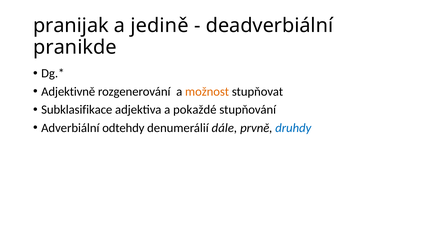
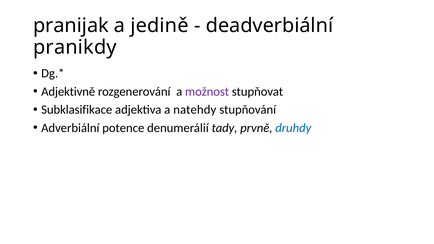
pranikde: pranikde -> pranikdy
možnost colour: orange -> purple
pokaždé: pokaždé -> natehdy
odtehdy: odtehdy -> potence
dále: dále -> tady
